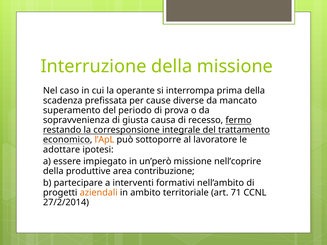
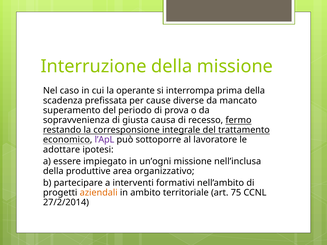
l’ApL colour: orange -> purple
un’però: un’però -> un’ogni
nell’coprire: nell’coprire -> nell’inclusa
contribuzione: contribuzione -> organizzativo
71: 71 -> 75
